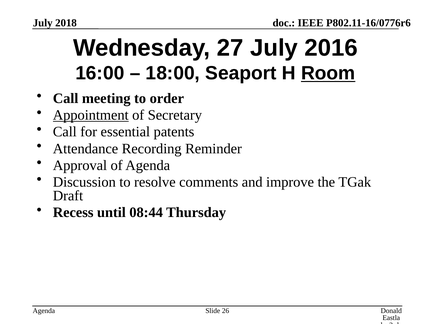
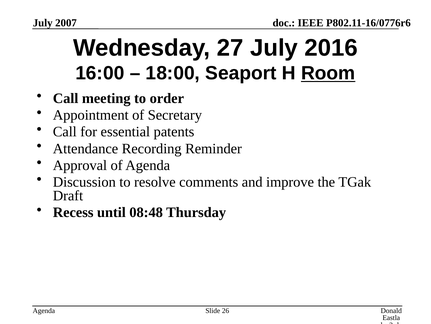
2018: 2018 -> 2007
Appointment underline: present -> none
08:44: 08:44 -> 08:48
